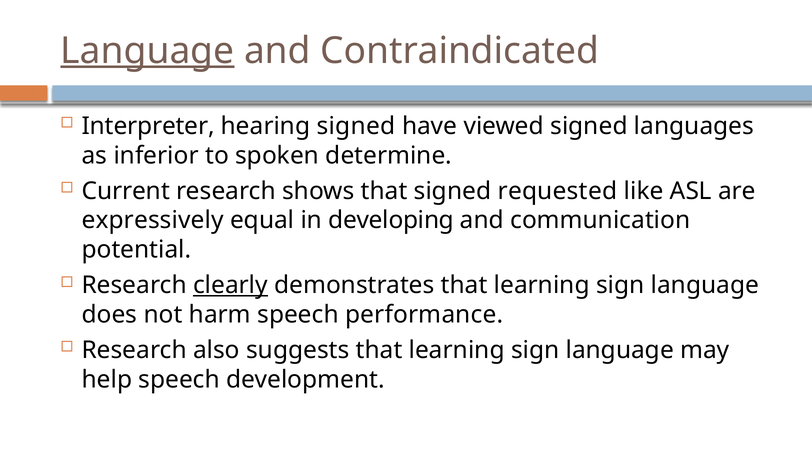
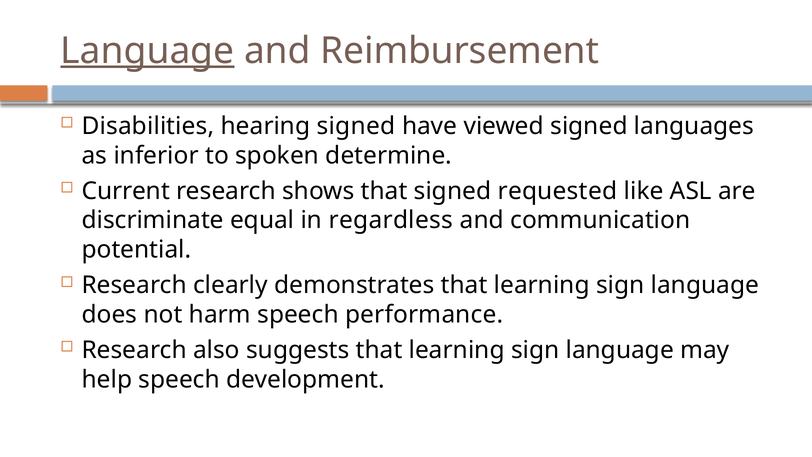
Contraindicated: Contraindicated -> Reimbursement
Interpreter: Interpreter -> Disabilities
expressively: expressively -> discriminate
developing: developing -> regardless
clearly underline: present -> none
